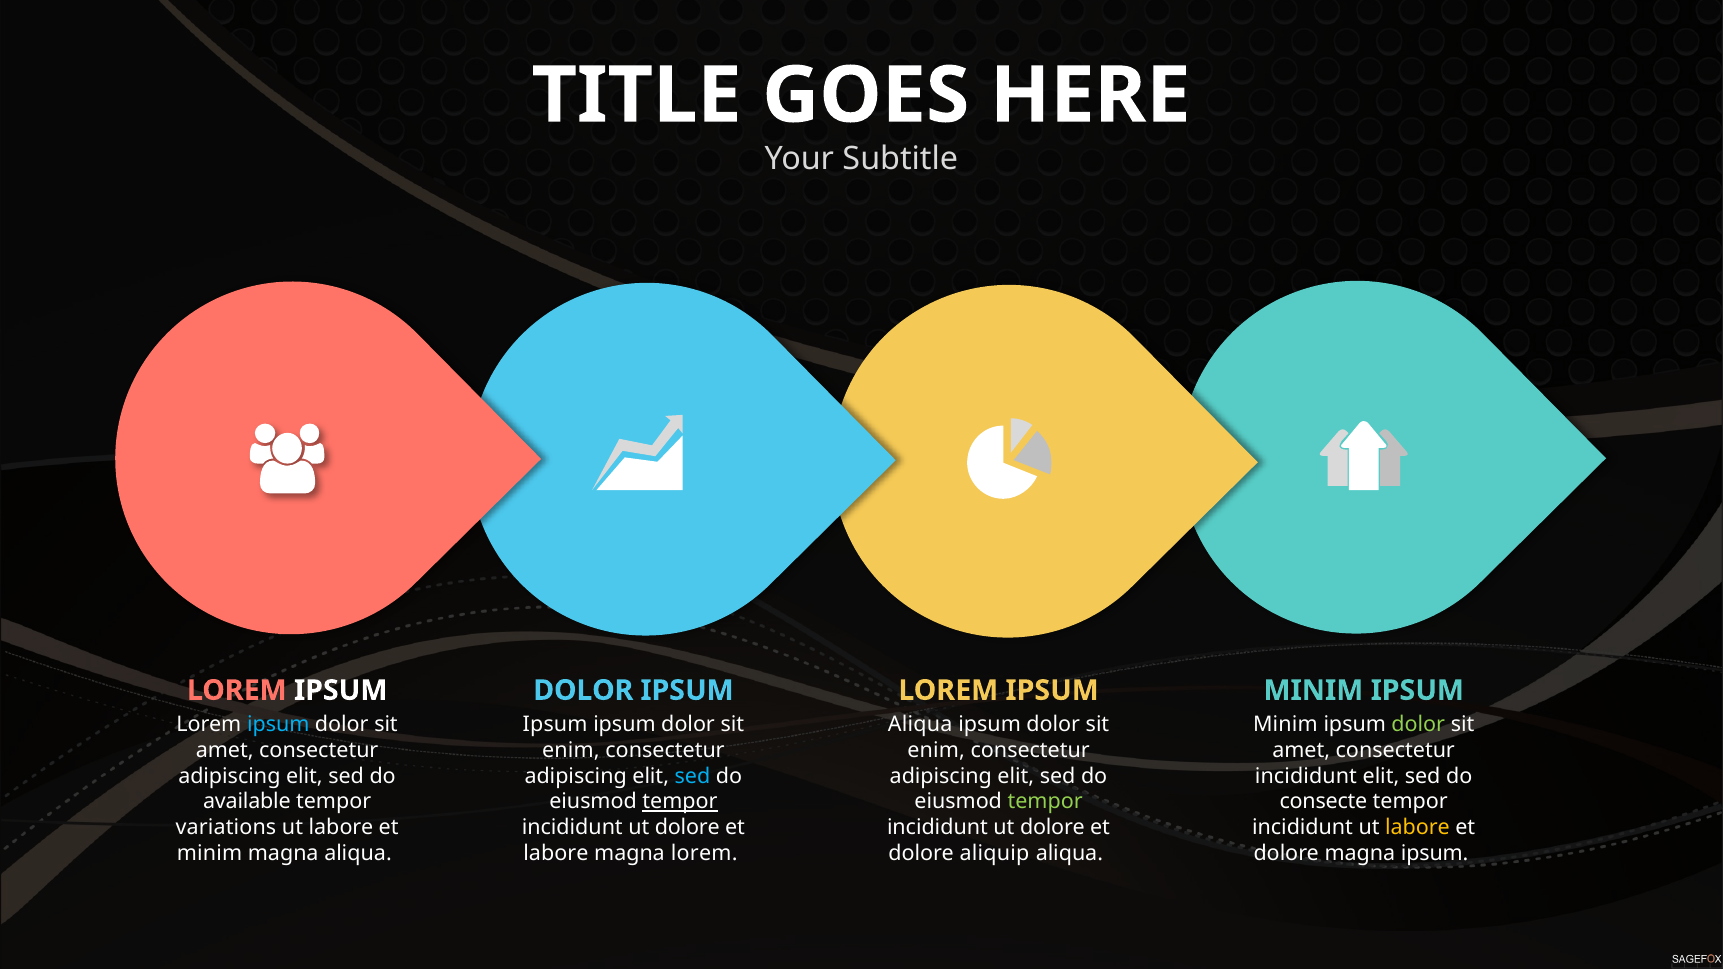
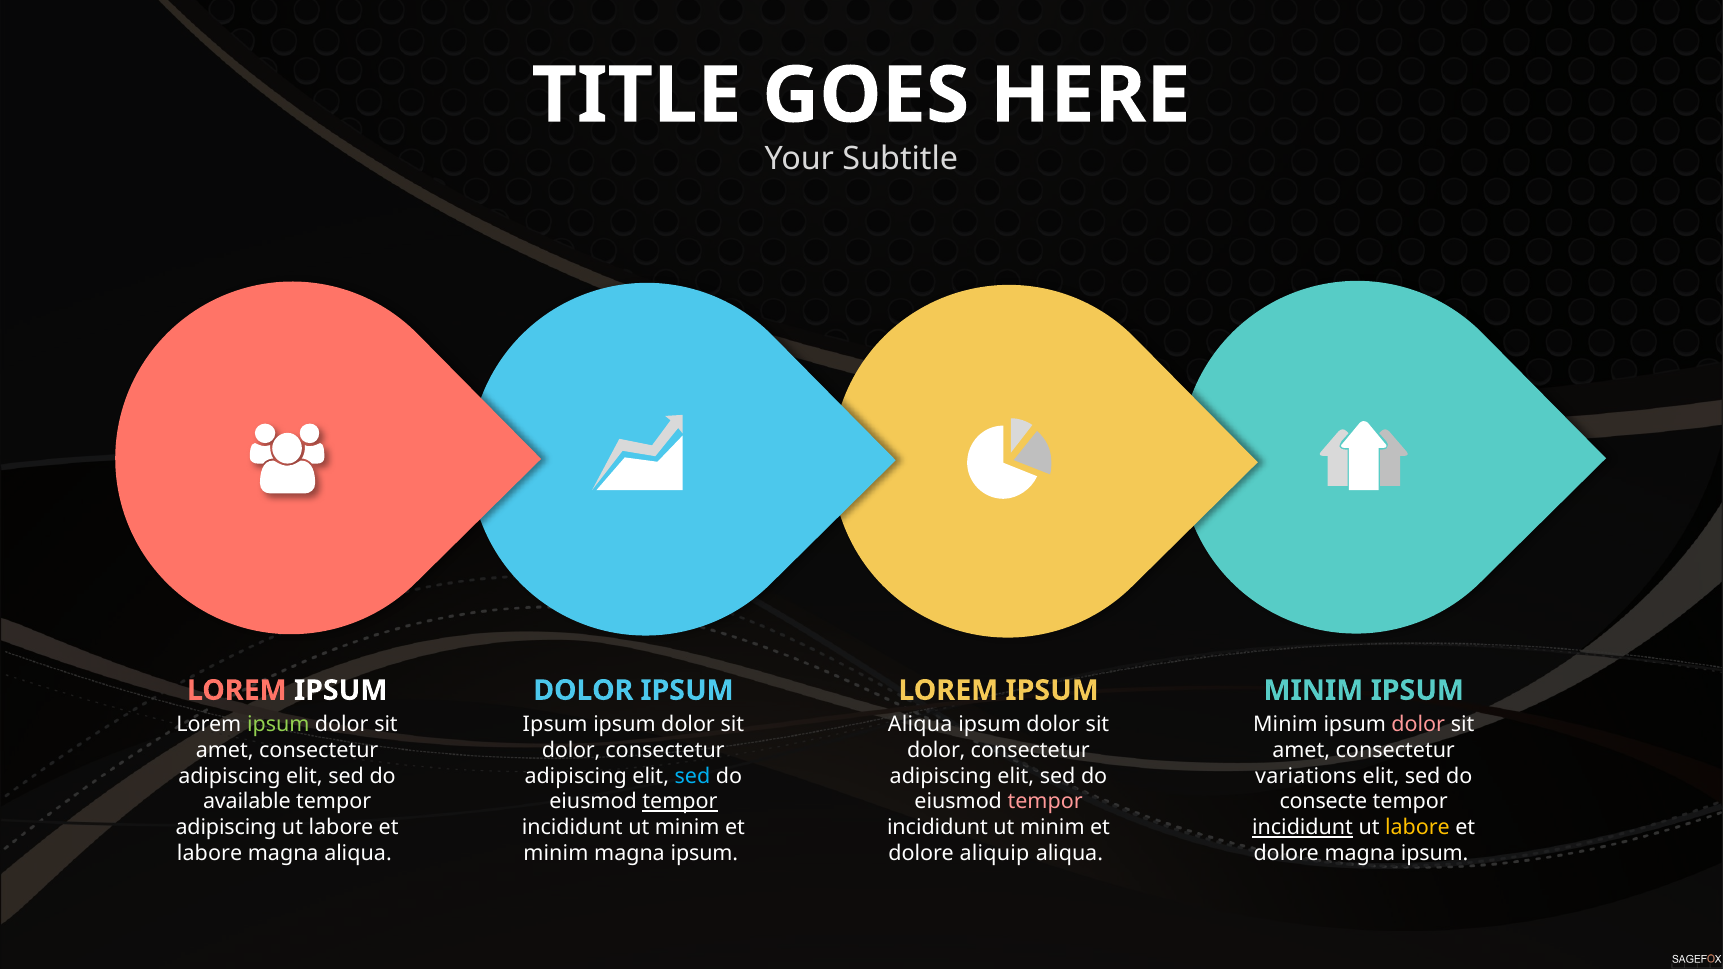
ipsum at (278, 724) colour: light blue -> light green
dolor at (1418, 724) colour: light green -> pink
enim at (571, 750): enim -> dolor
enim at (936, 750): enim -> dolor
incididunt at (1306, 776): incididunt -> variations
tempor at (1045, 802) colour: light green -> pink
variations at (226, 828): variations -> adipiscing
dolore at (687, 828): dolore -> minim
dolore at (1052, 828): dolore -> minim
incididunt at (1303, 828) underline: none -> present
minim at (210, 854): minim -> labore
labore at (556, 854): labore -> minim
lorem at (704, 854): lorem -> ipsum
